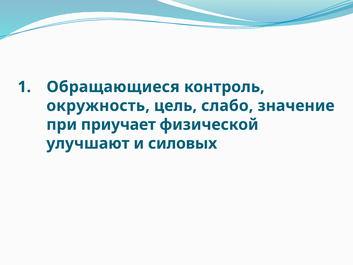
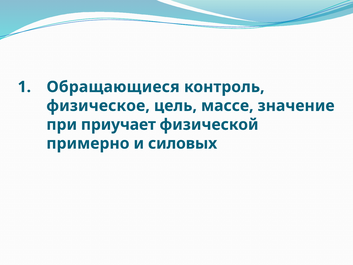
окружность: окружность -> физическое
слабо: слабо -> массе
улучшают: улучшают -> примерно
